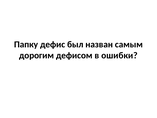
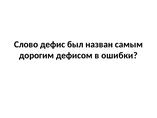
Папку: Папку -> Слово
